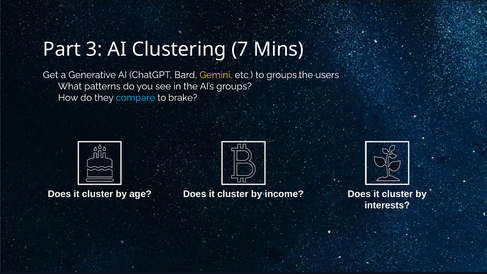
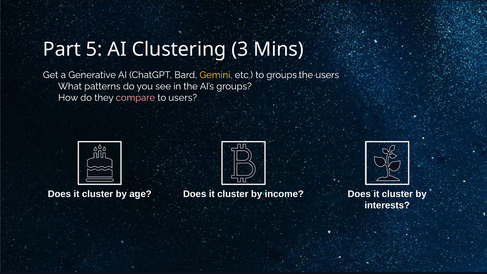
3: 3 -> 5
7: 7 -> 3
compare colour: light blue -> pink
to brake: brake -> users
